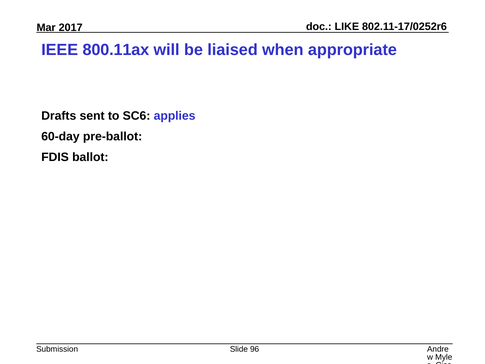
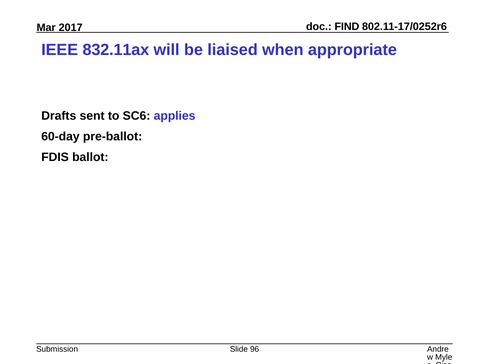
LIKE: LIKE -> FIND
800.11ax: 800.11ax -> 832.11ax
